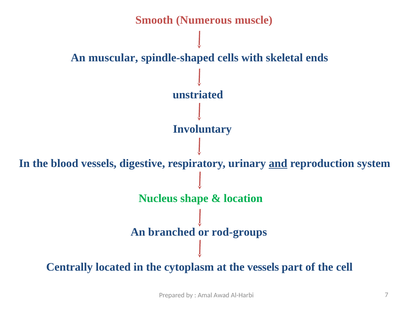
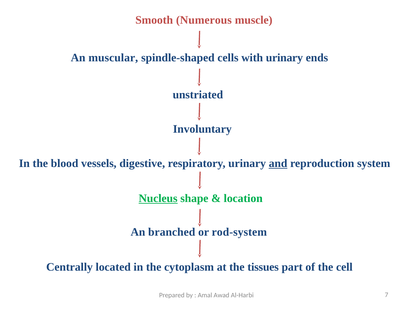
with skeletal: skeletal -> urinary
Nucleus underline: none -> present
rod-groups: rod-groups -> rod-system
the vessels: vessels -> tissues
